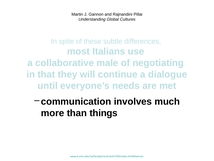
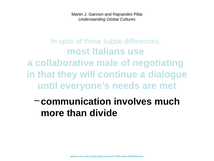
things: things -> divide
